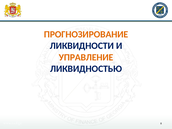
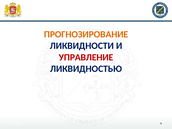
УПРАВЛЕНИЕ colour: orange -> red
